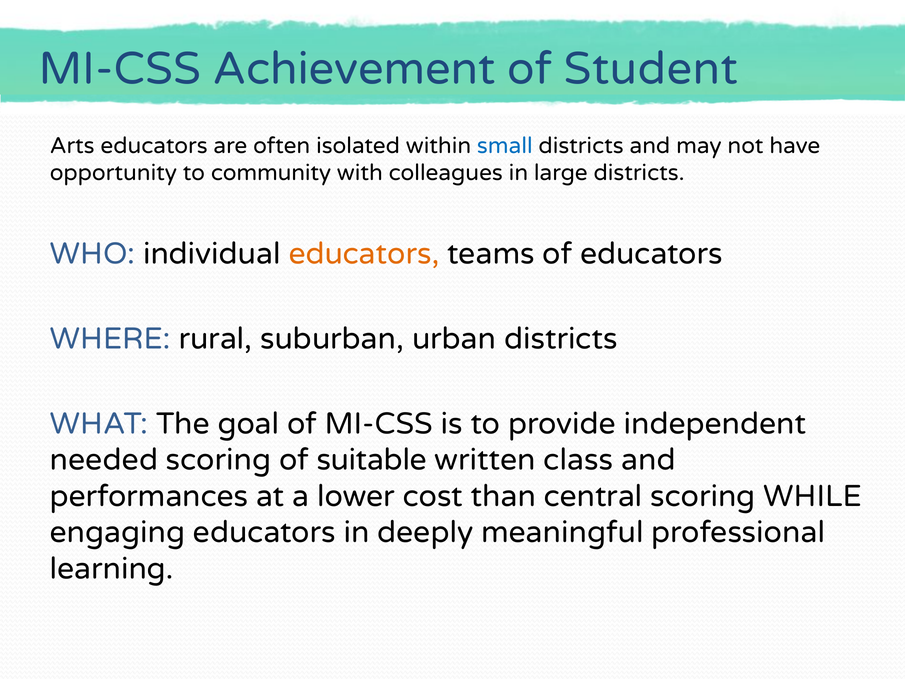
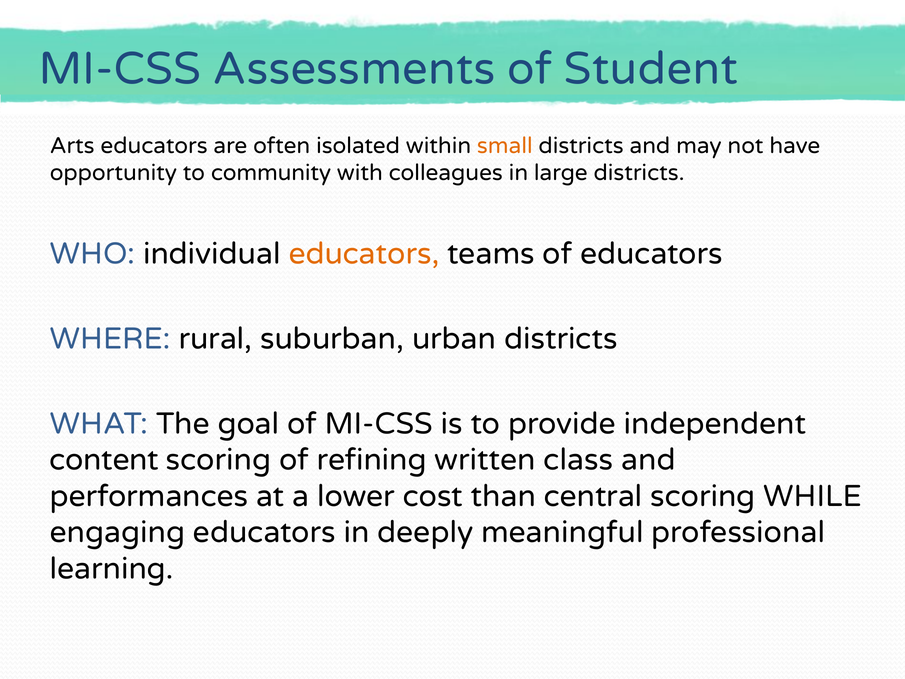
Achievement: Achievement -> Assessments
small colour: blue -> orange
needed: needed -> content
suitable: suitable -> refining
